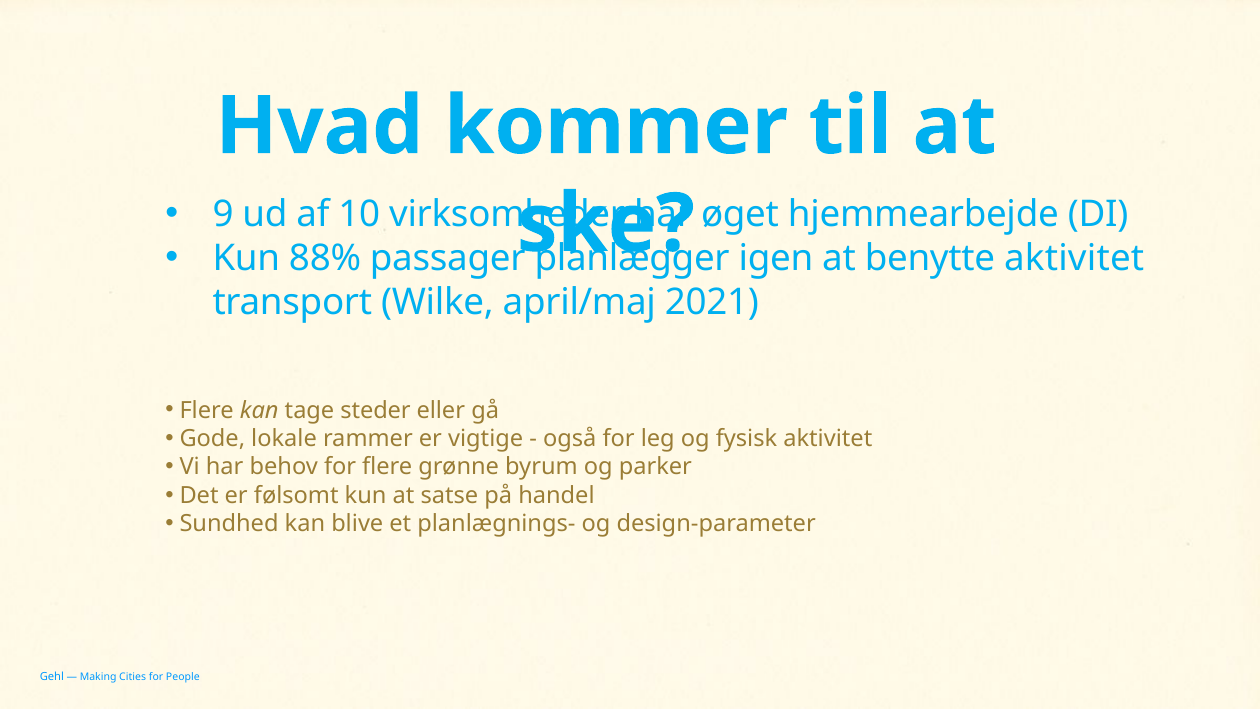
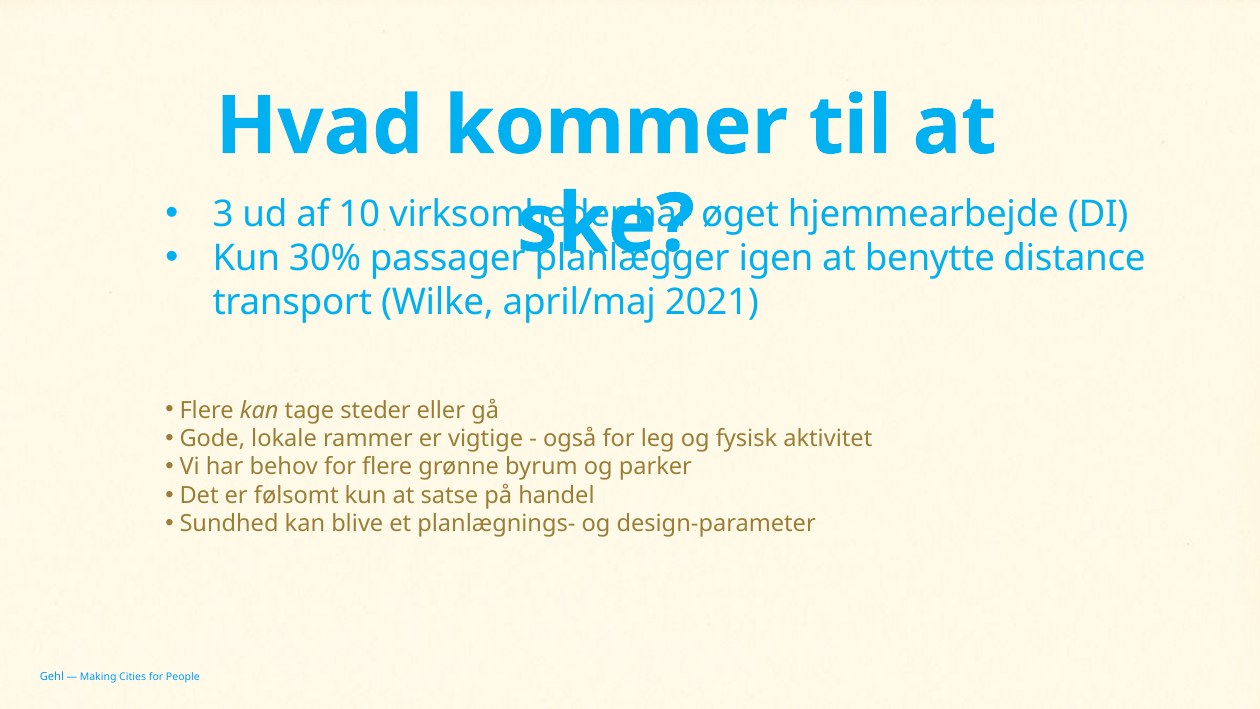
9: 9 -> 3
88%: 88% -> 30%
benytte aktivitet: aktivitet -> distance
